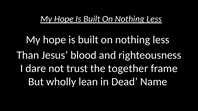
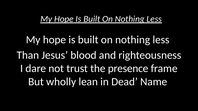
together: together -> presence
